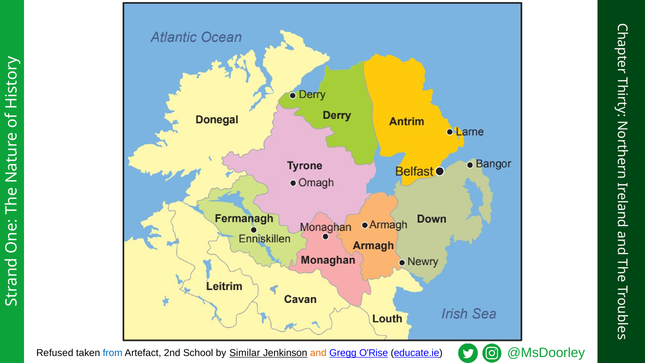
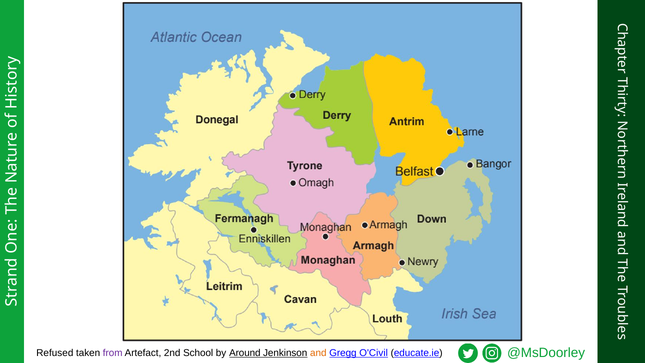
from colour: blue -> purple
Similar: Similar -> Around
O'Rise: O'Rise -> O'Civil
